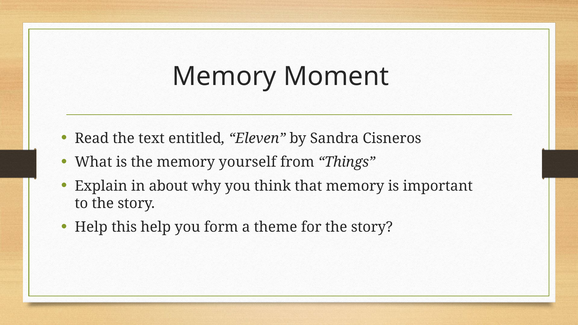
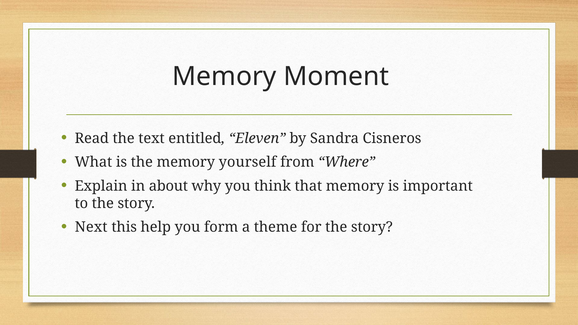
Things: Things -> Where
Help at (91, 227): Help -> Next
